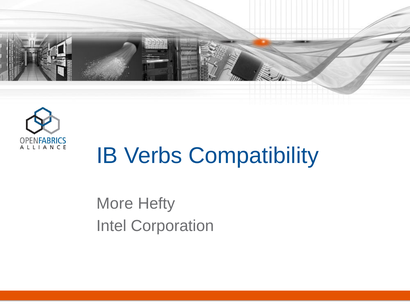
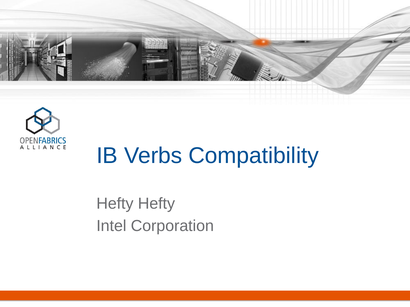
More at (115, 204): More -> Hefty
